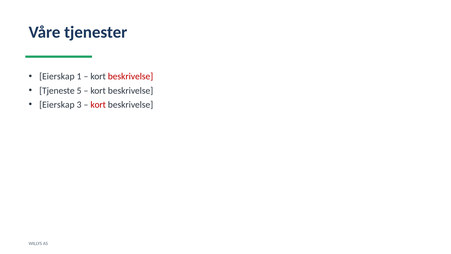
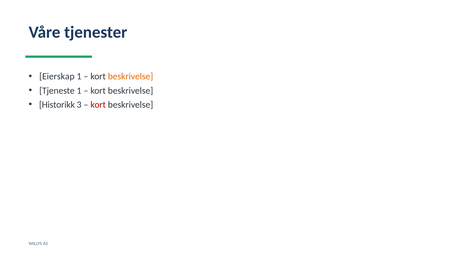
beskrivelse at (131, 76) colour: red -> orange
Tjeneste 5: 5 -> 1
Eierskap at (57, 105): Eierskap -> Historikk
